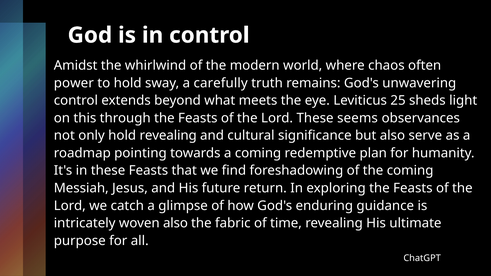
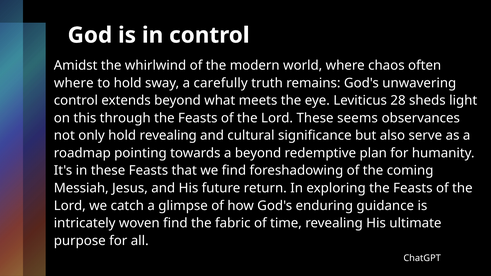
power at (74, 83): power -> where
25: 25 -> 28
a coming: coming -> beyond
woven also: also -> find
